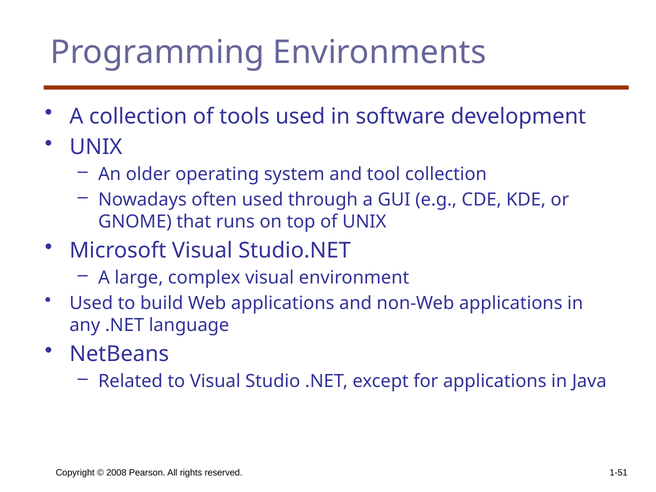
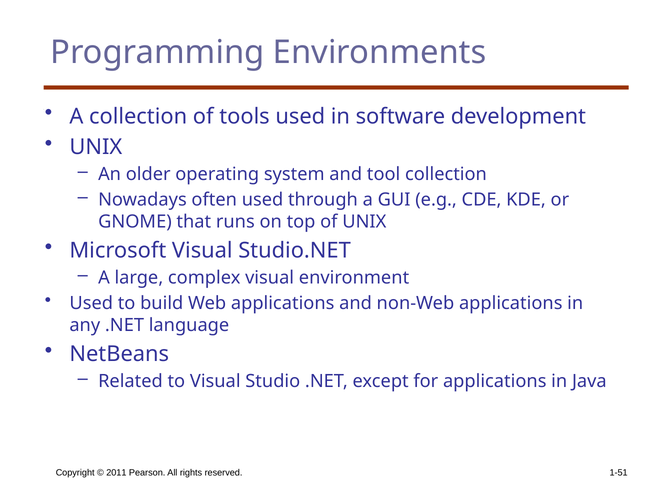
2008: 2008 -> 2011
